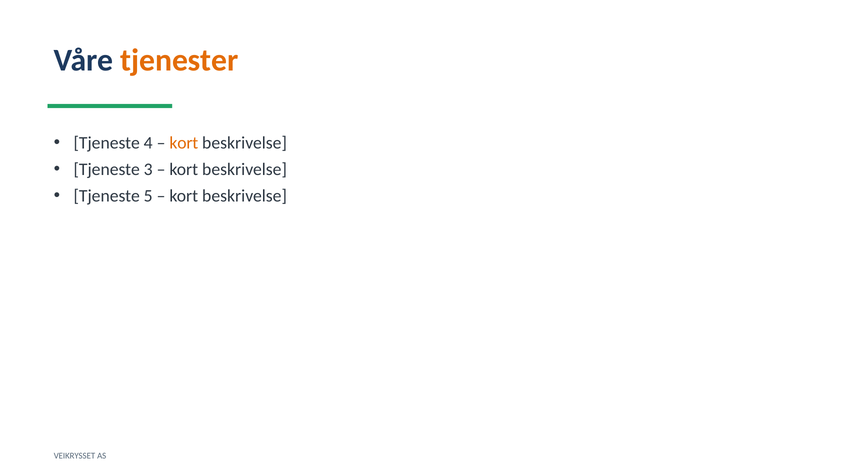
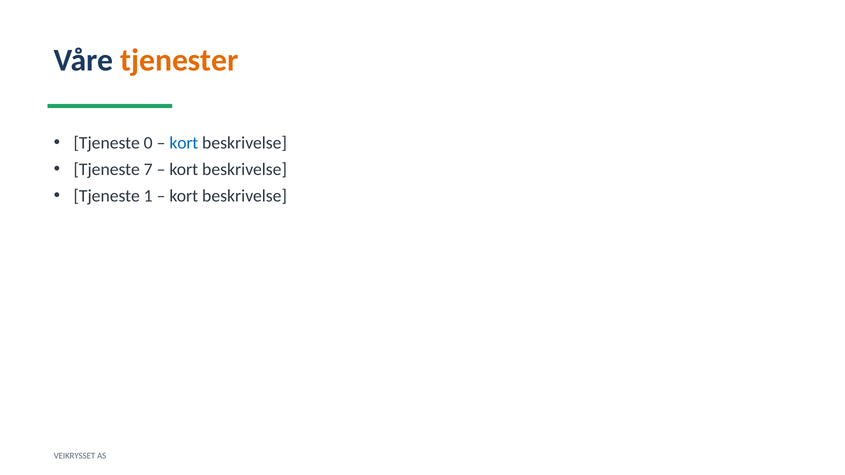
4: 4 -> 0
kort at (184, 143) colour: orange -> blue
3: 3 -> 7
5: 5 -> 1
